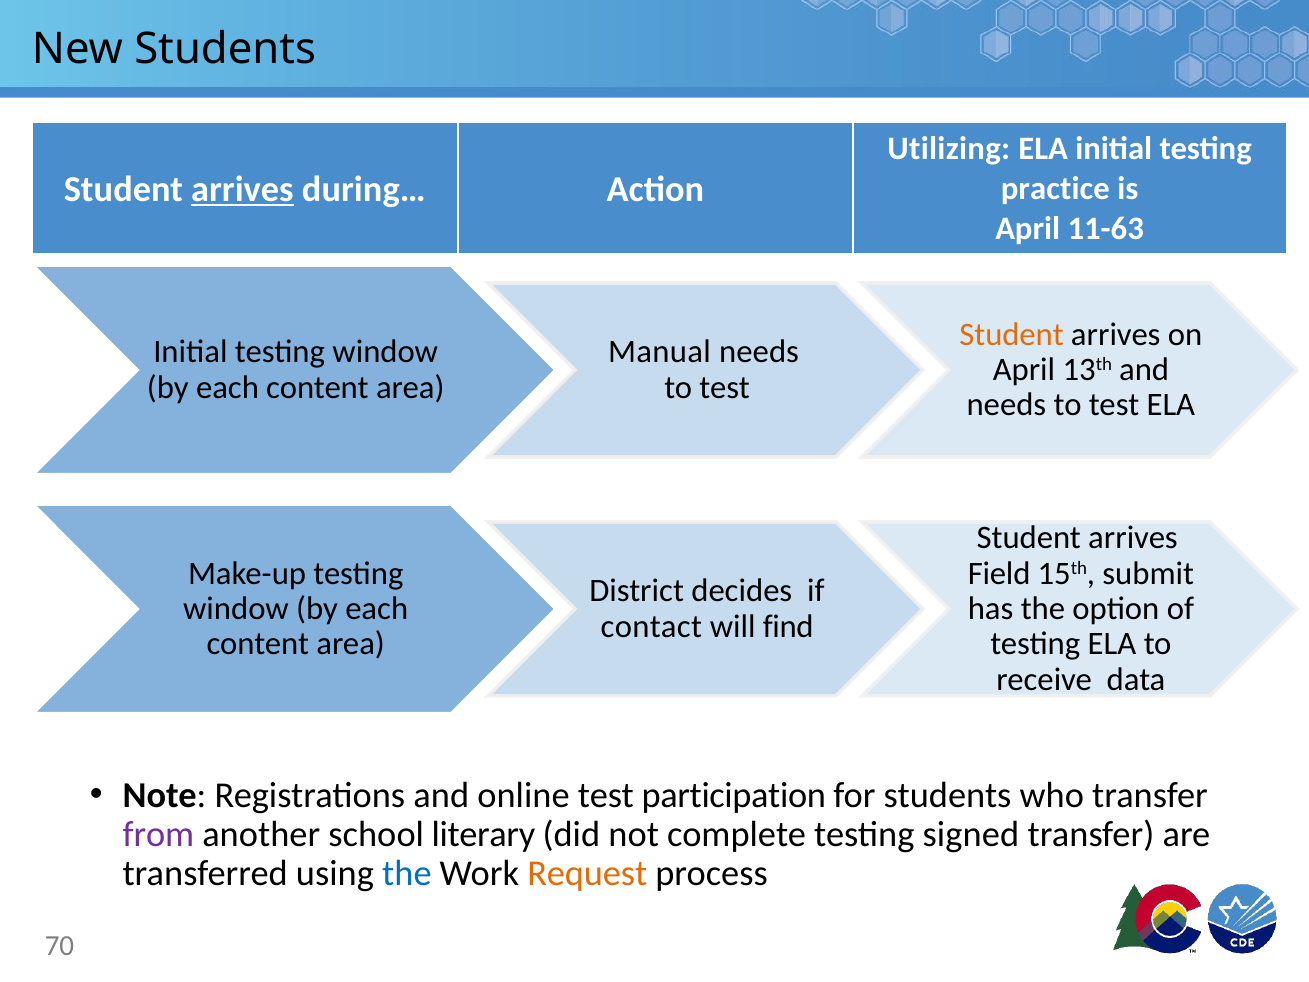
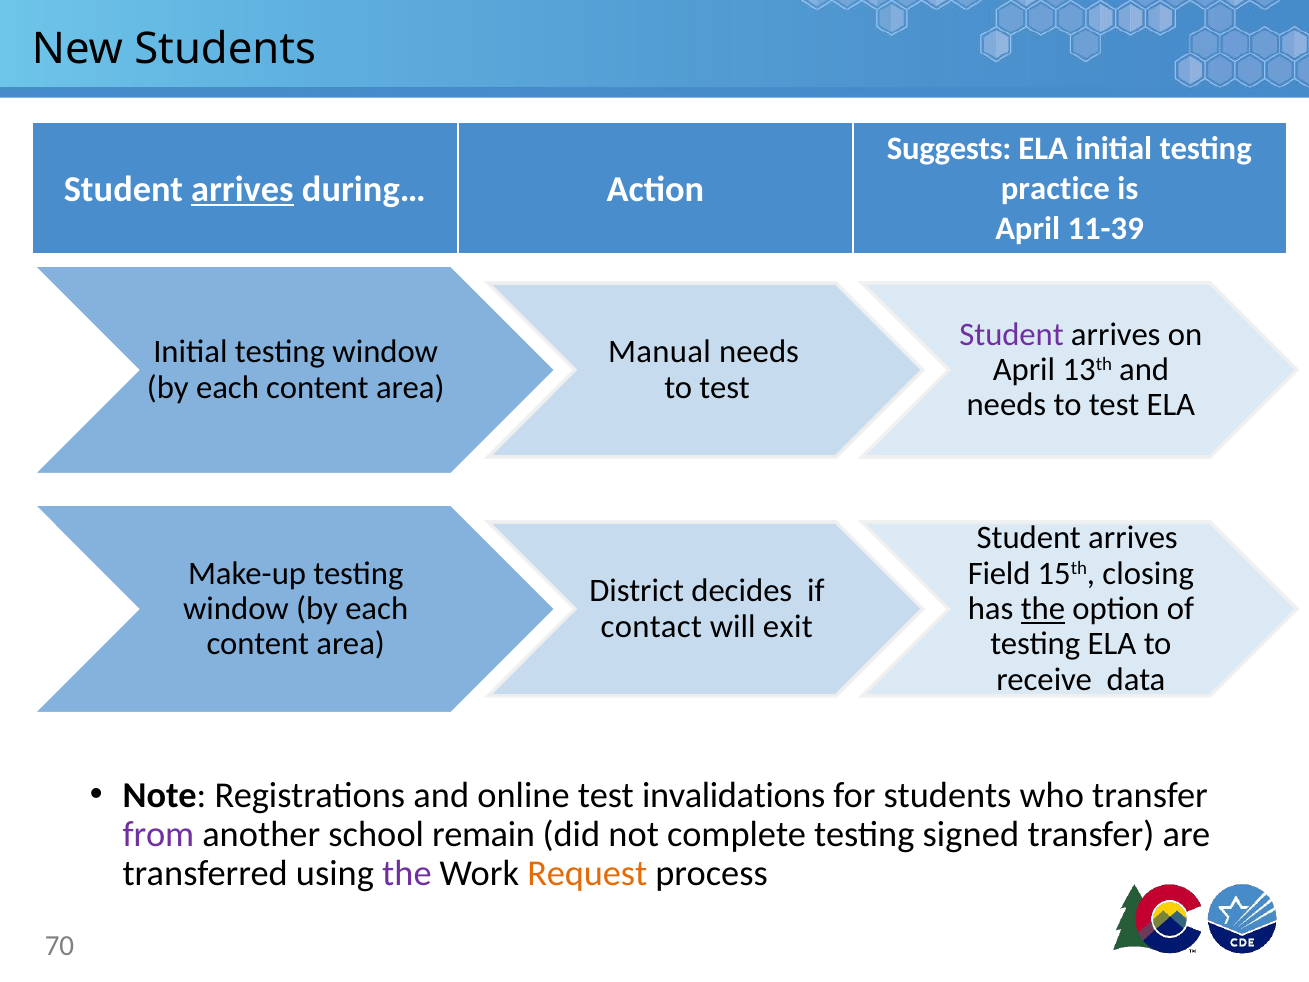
Utilizing: Utilizing -> Suggests
11-63: 11-63 -> 11-39
Student at (1012, 334) colour: orange -> purple
submit: submit -> closing
the at (1043, 609) underline: none -> present
find: find -> exit
participation: participation -> invalidations
literary: literary -> remain
the at (407, 874) colour: blue -> purple
